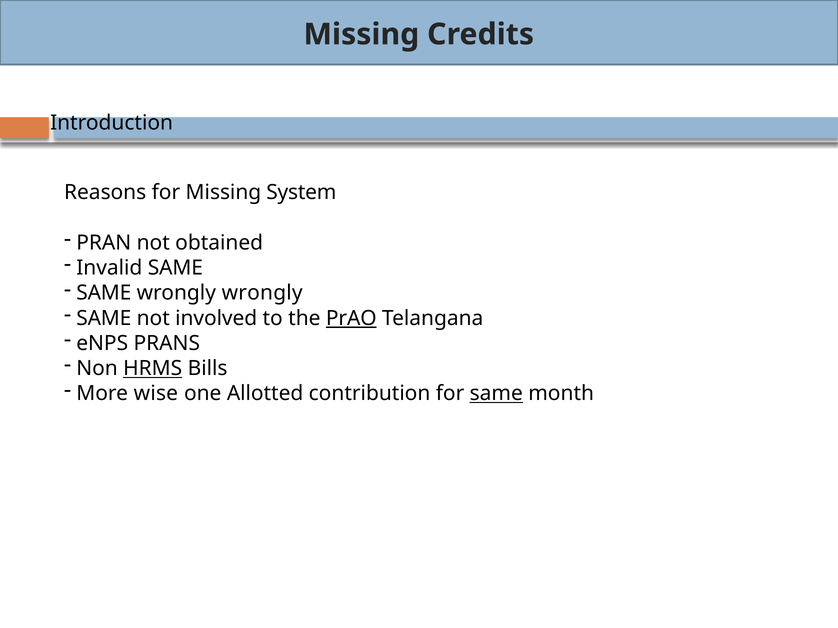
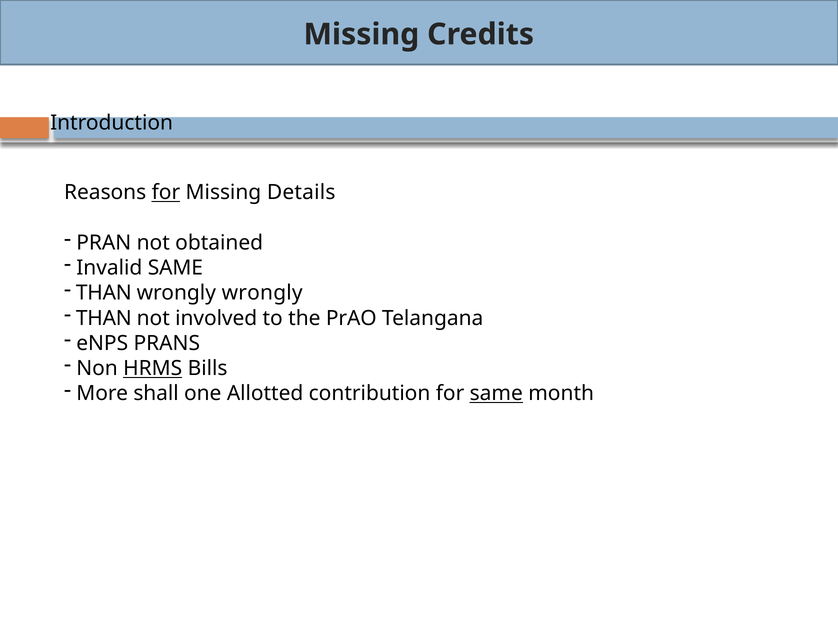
for at (166, 193) underline: none -> present
System: System -> Details
SAME at (104, 293): SAME -> THAN
SAME at (104, 318): SAME -> THAN
PrAO underline: present -> none
wise: wise -> shall
